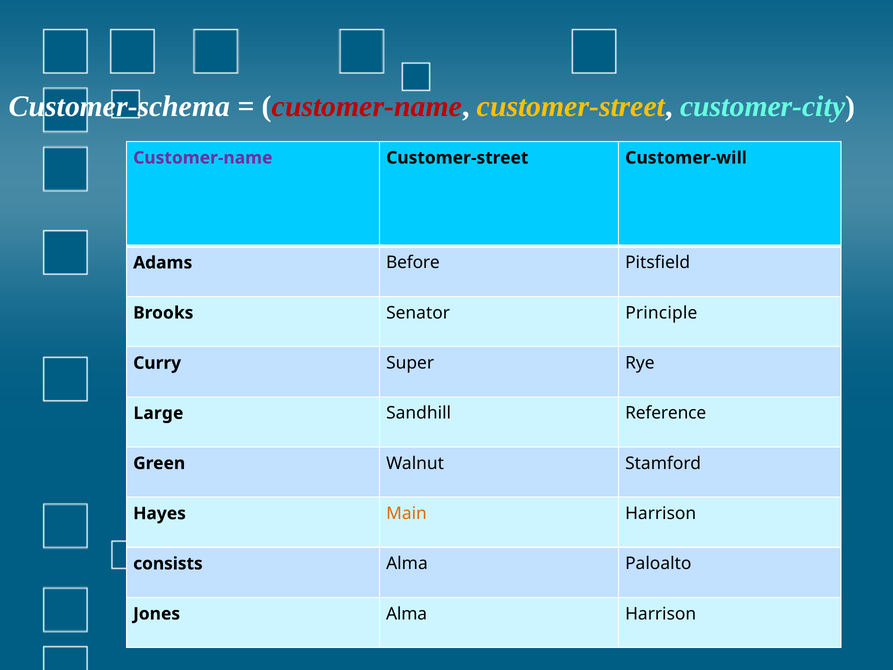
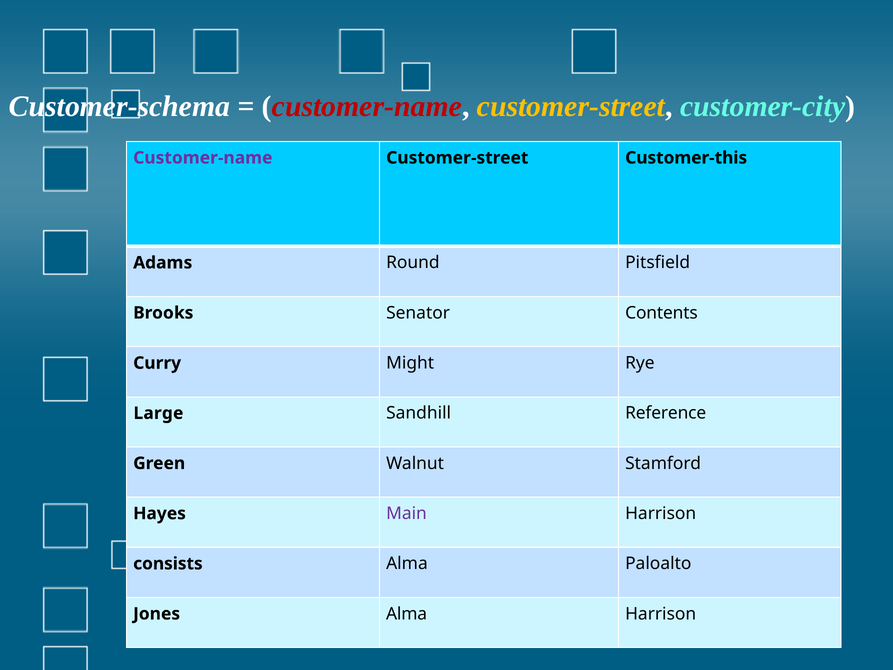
Customer-will: Customer-will -> Customer-this
Before: Before -> Round
Principle: Principle -> Contents
Super: Super -> Might
Main colour: orange -> purple
